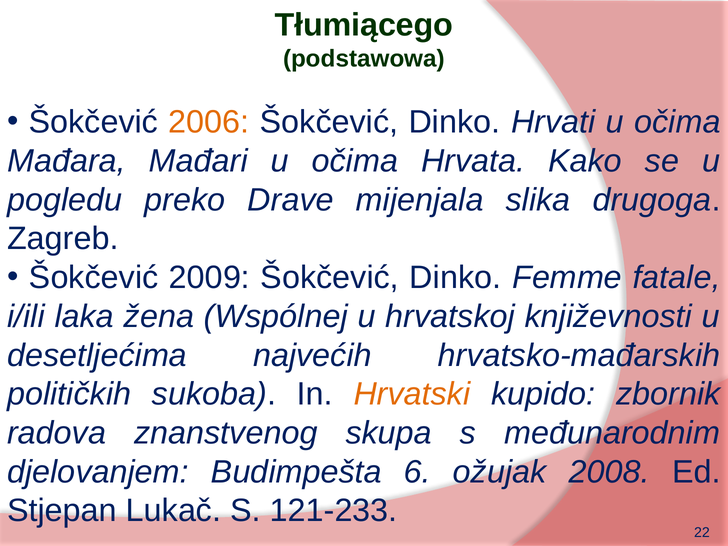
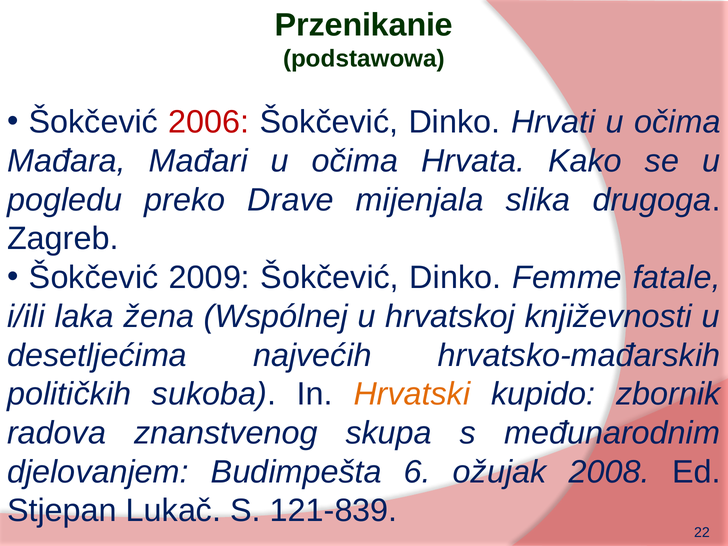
Tłumiącego: Tłumiącego -> Przenikanie
2006 colour: orange -> red
121-233: 121-233 -> 121-839
